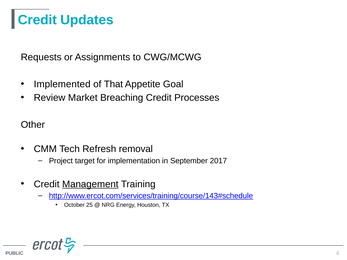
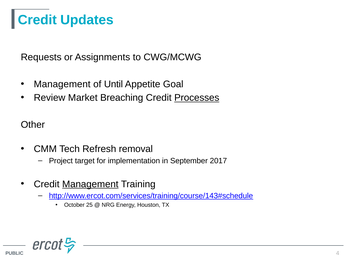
Implemented at (62, 84): Implemented -> Management
That: That -> Until
Processes underline: none -> present
